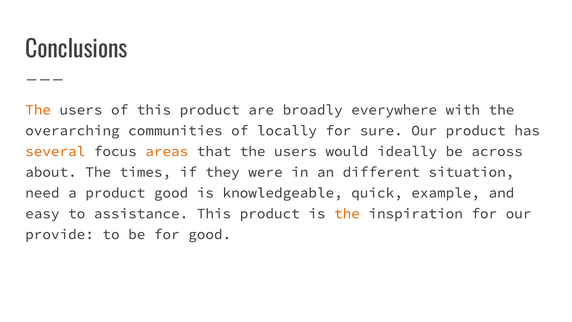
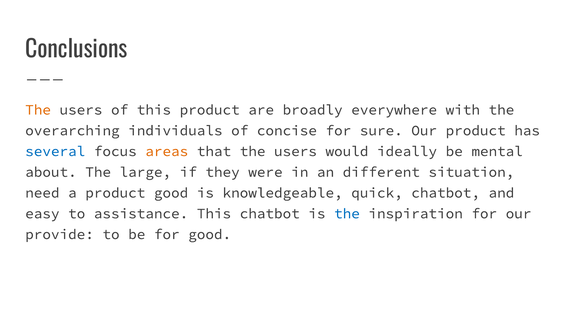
communities: communities -> individuals
locally: locally -> concise
several colour: orange -> blue
across: across -> mental
times: times -> large
quick example: example -> chatbot
product at (270, 213): product -> chatbot
the at (347, 213) colour: orange -> blue
